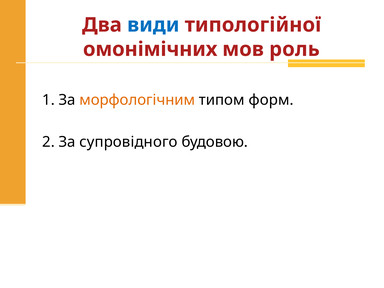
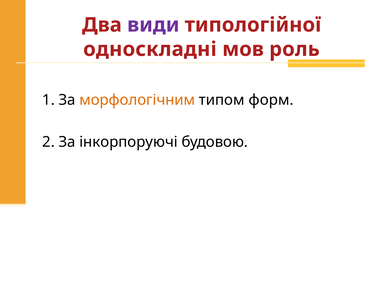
види colour: blue -> purple
омонімічних: омонімічних -> односкладні
супровідного: супровідного -> інкорпоруючі
